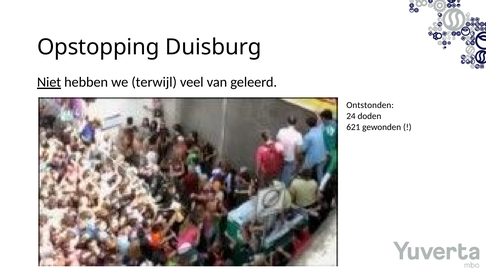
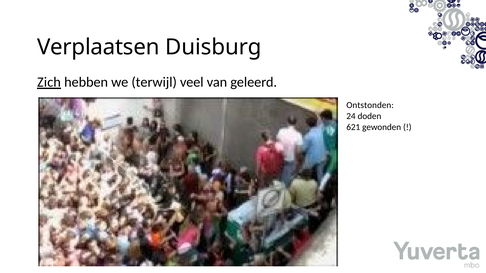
Opstopping: Opstopping -> Verplaatsen
Niet: Niet -> Zich
